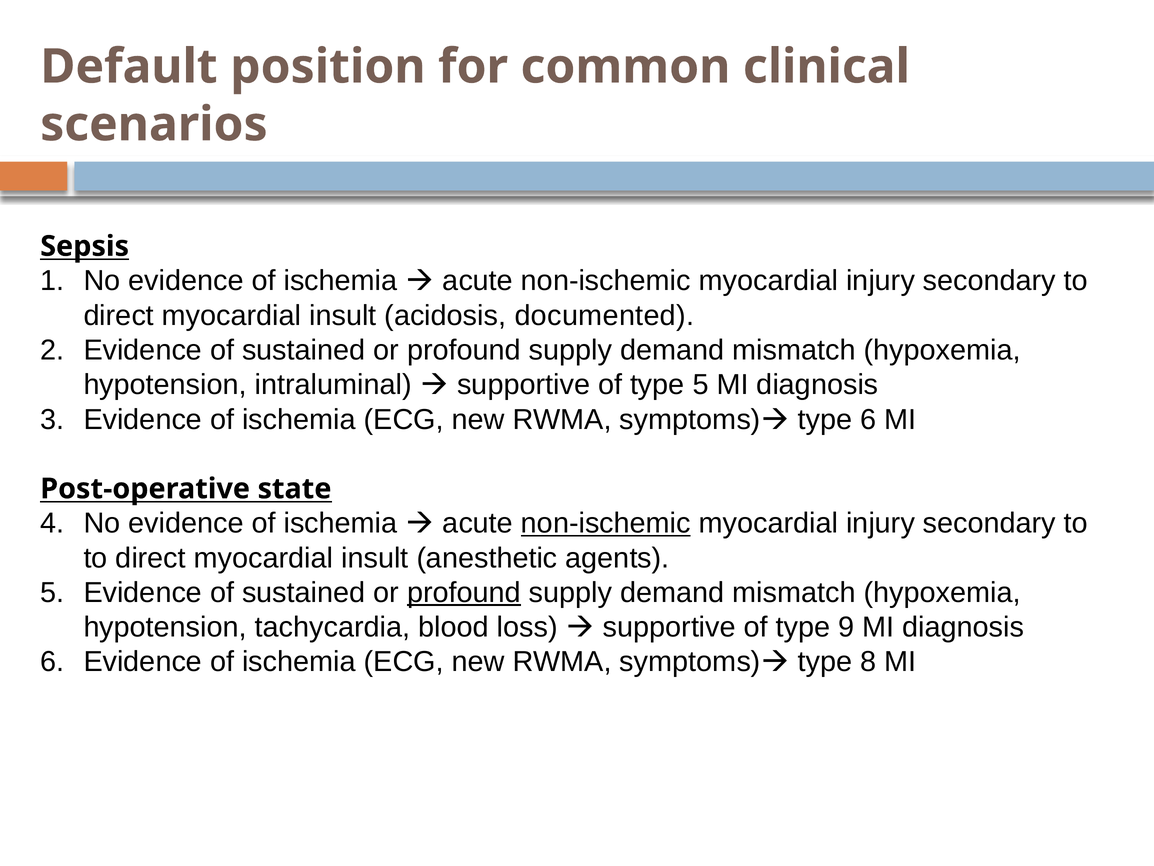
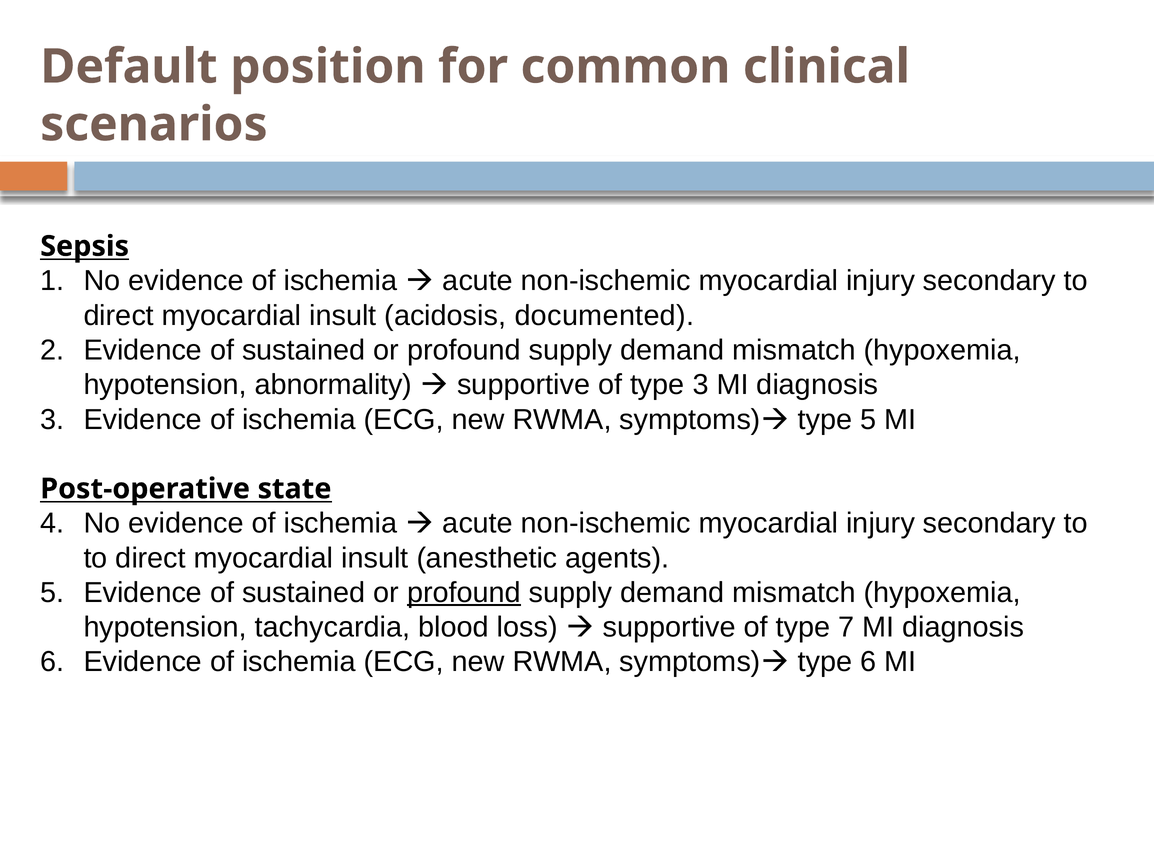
intraluminal: intraluminal -> abnormality
type 5: 5 -> 3
type 6: 6 -> 5
non-ischemic at (606, 523) underline: present -> none
9: 9 -> 7
type 8: 8 -> 6
